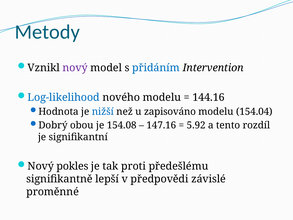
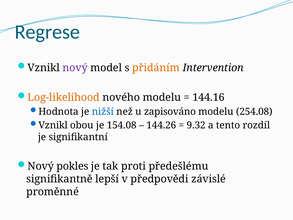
Metody: Metody -> Regrese
přidáním colour: blue -> orange
Log-likelihood colour: blue -> orange
154.04: 154.04 -> 254.08
Dobrý at (53, 125): Dobrý -> Vznikl
147.16: 147.16 -> 144.26
5.92: 5.92 -> 9.32
